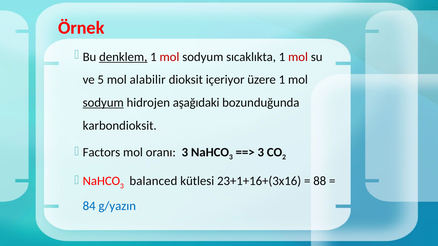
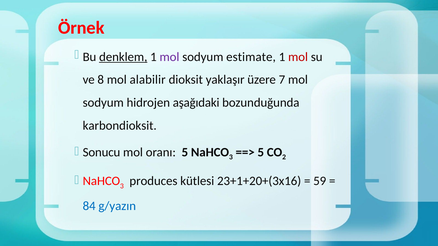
mol at (169, 57) colour: red -> purple
sıcaklıkta: sıcaklıkta -> estimate
5: 5 -> 8
içeriyor: içeriyor -> yaklaşır
üzere 1: 1 -> 7
sodyum at (103, 103) underline: present -> none
Factors: Factors -> Sonucu
oranı 3: 3 -> 5
3 at (261, 152): 3 -> 5
balanced: balanced -> produces
23+1+16+(3x16: 23+1+16+(3x16 -> 23+1+20+(3x16
88: 88 -> 59
